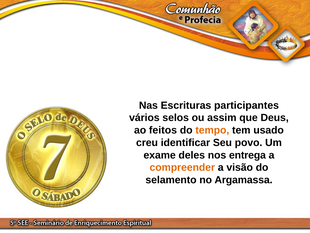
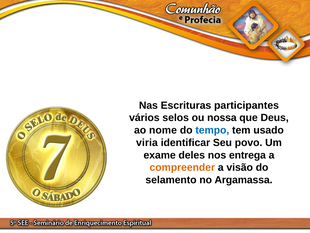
assim: assim -> nossa
feitos: feitos -> nome
tempo colour: orange -> blue
creu: creu -> viria
